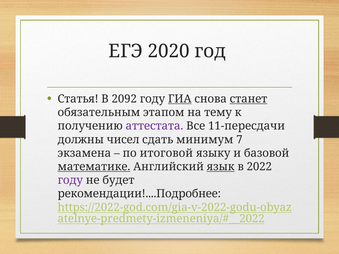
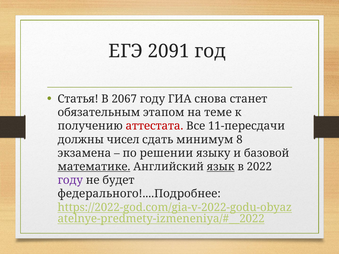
2020: 2020 -> 2091
2092: 2092 -> 2067
ГИА underline: present -> none
станет underline: present -> none
тему: тему -> теме
аттестата colour: purple -> red
7: 7 -> 8
итоговой: итоговой -> решении
рекомендации!....Подробнее: рекомендации!....Подробнее -> федерального!....Подробнее
